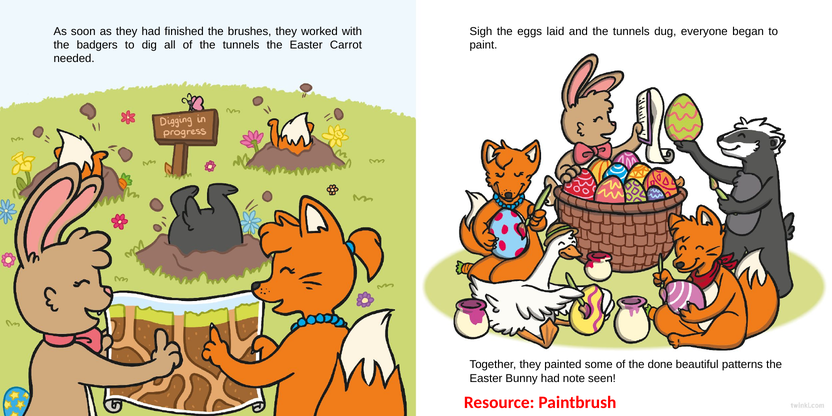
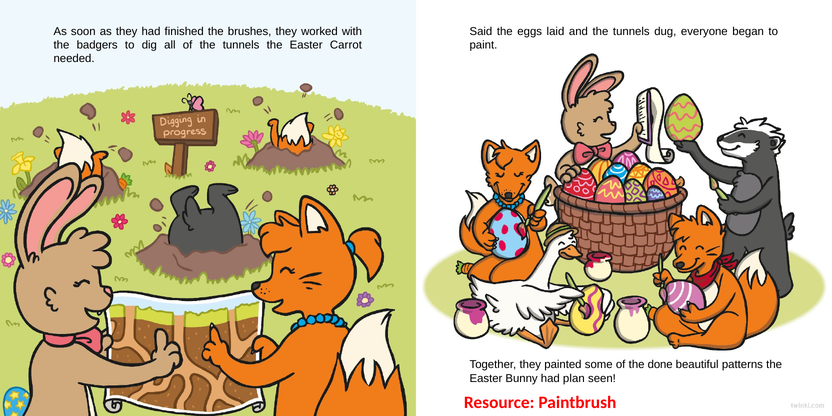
Sigh: Sigh -> Said
note: note -> plan
